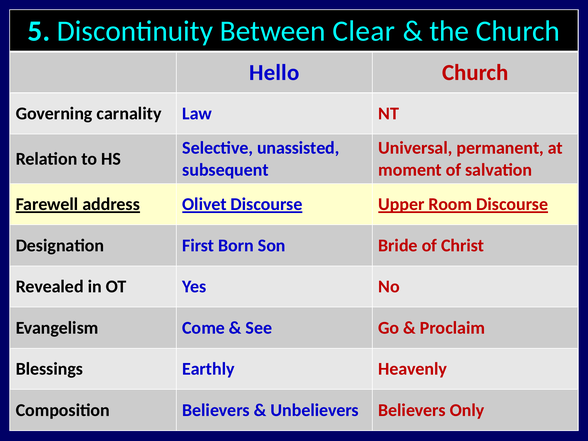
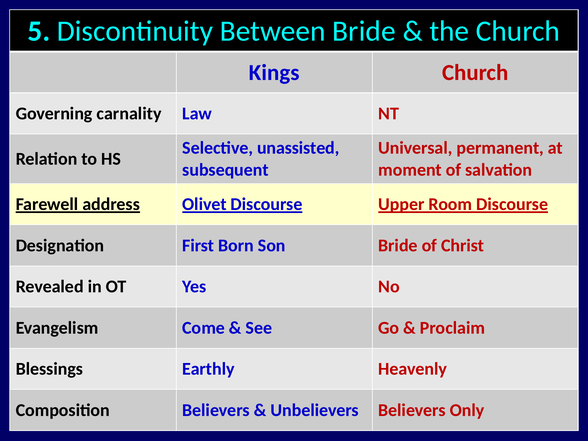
Between Clear: Clear -> Bride
Hello: Hello -> Kings
